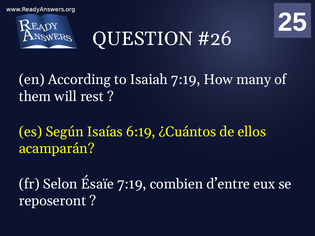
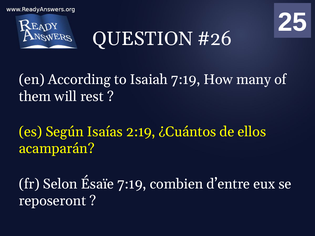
6:19: 6:19 -> 2:19
